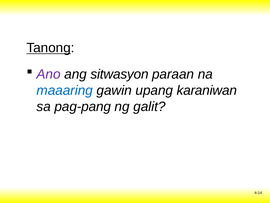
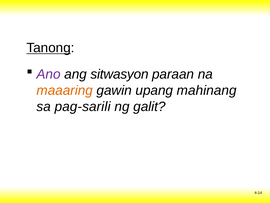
maaaring colour: blue -> orange
karaniwan: karaniwan -> mahinang
pag-pang: pag-pang -> pag-sarili
